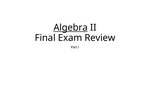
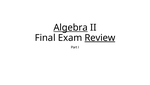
Review underline: none -> present
